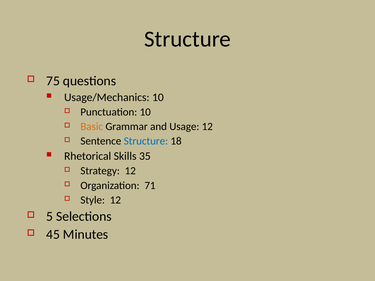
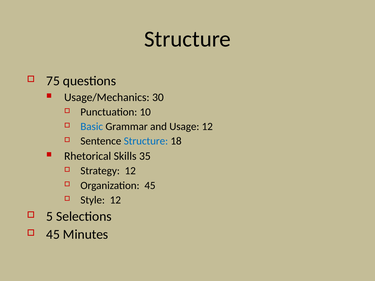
Usage/Mechanics 10: 10 -> 30
Basic colour: orange -> blue
Organization 71: 71 -> 45
